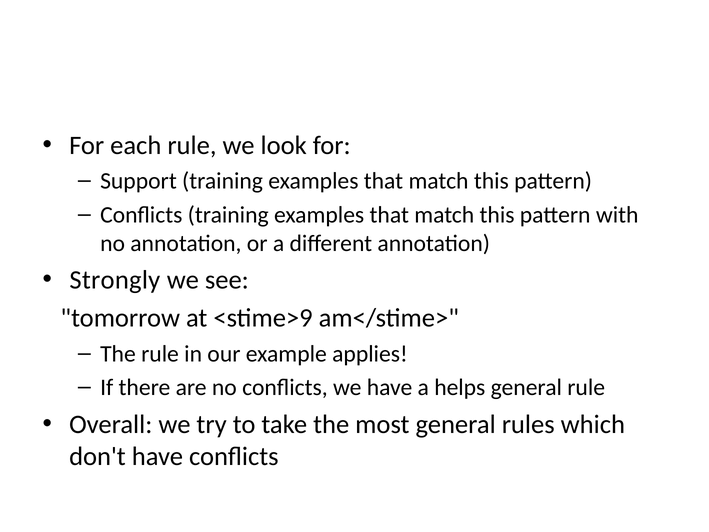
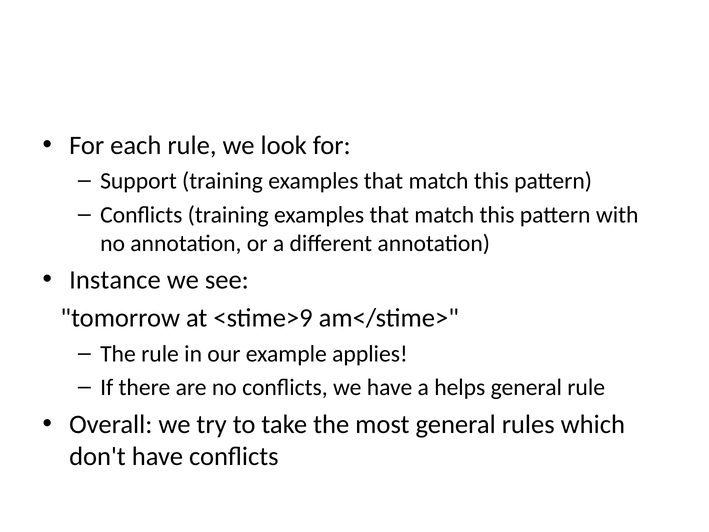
Strongly: Strongly -> Instance
